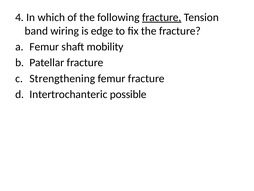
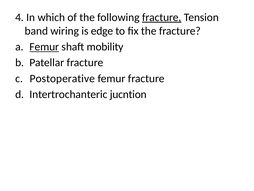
Femur at (44, 47) underline: none -> present
Strengthening: Strengthening -> Postoperative
possible: possible -> jucntion
